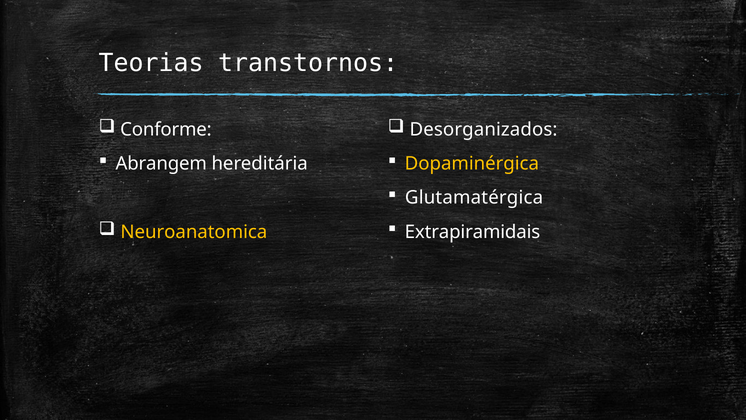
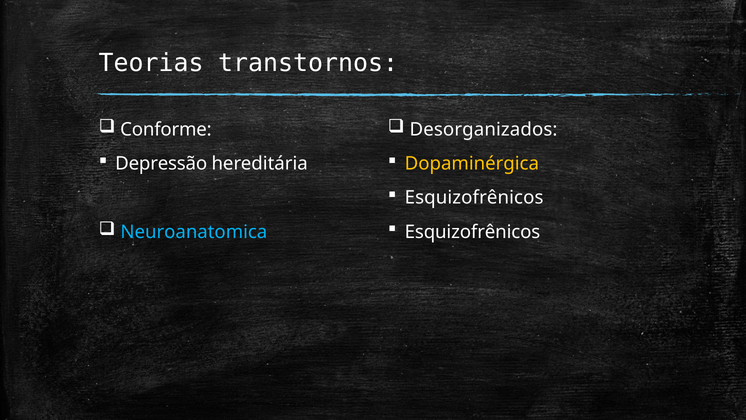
Abrangem: Abrangem -> Depressão
Glutamatérgica at (474, 198): Glutamatérgica -> Esquizofrênicos
Neuroanatomica colour: yellow -> light blue
Extrapiramidais at (472, 232): Extrapiramidais -> Esquizofrênicos
